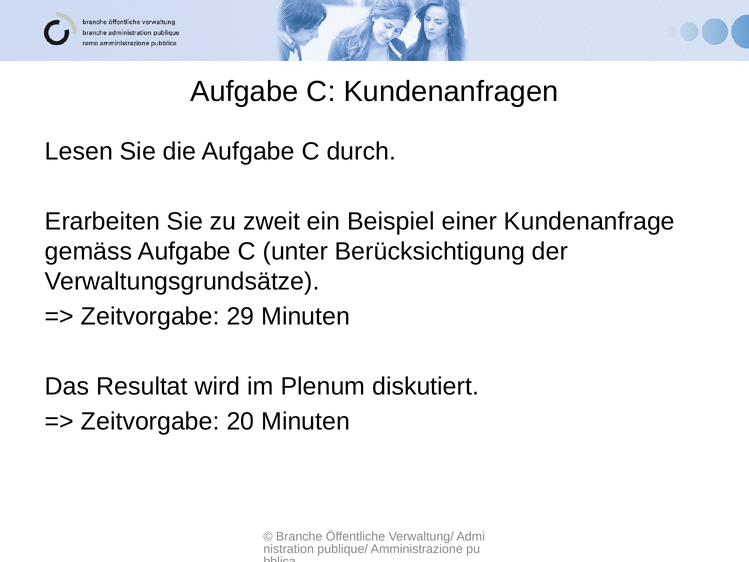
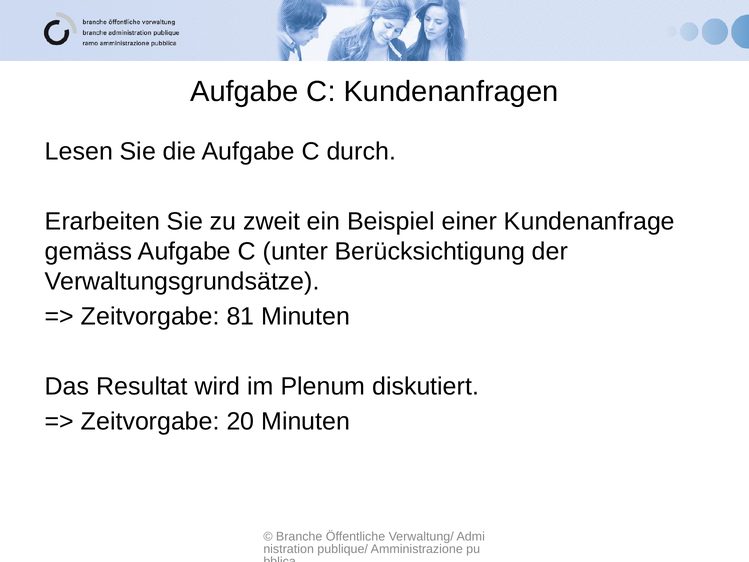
29: 29 -> 81
